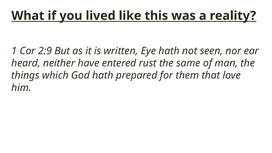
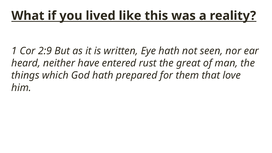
same: same -> great
